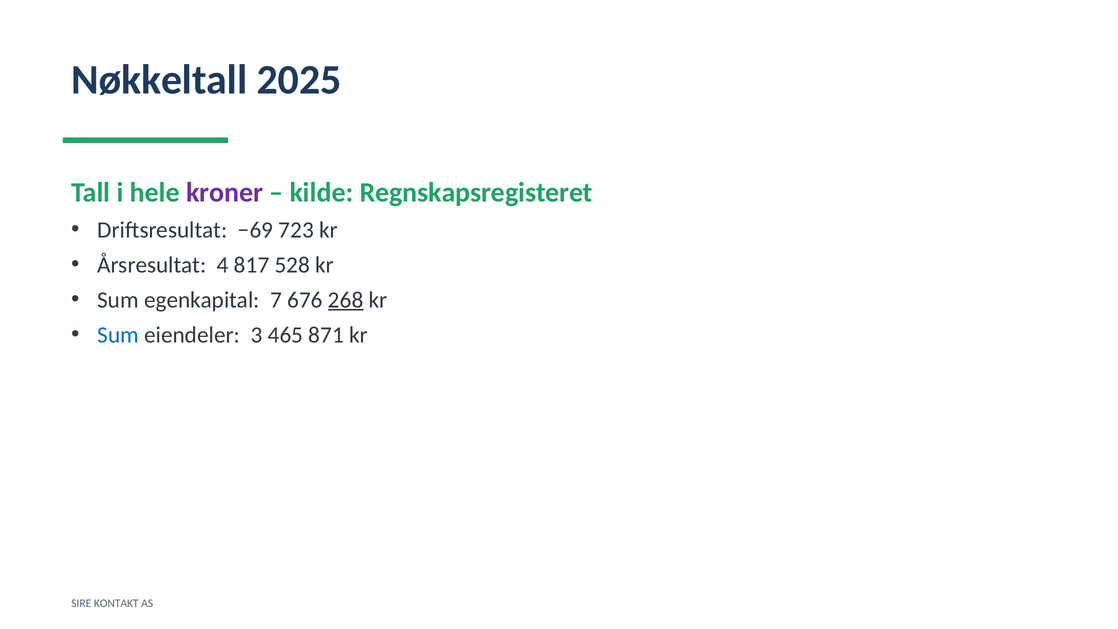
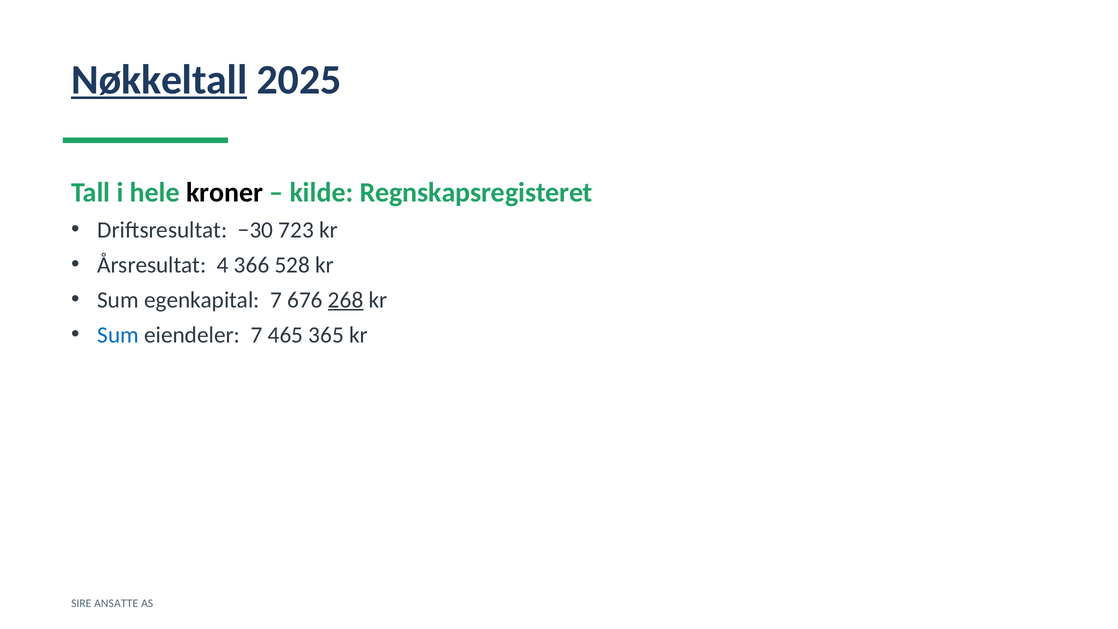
Nøkkeltall underline: none -> present
kroner colour: purple -> black
−69: −69 -> −30
817: 817 -> 366
eiendeler 3: 3 -> 7
871: 871 -> 365
KONTAKT: KONTAKT -> ANSATTE
